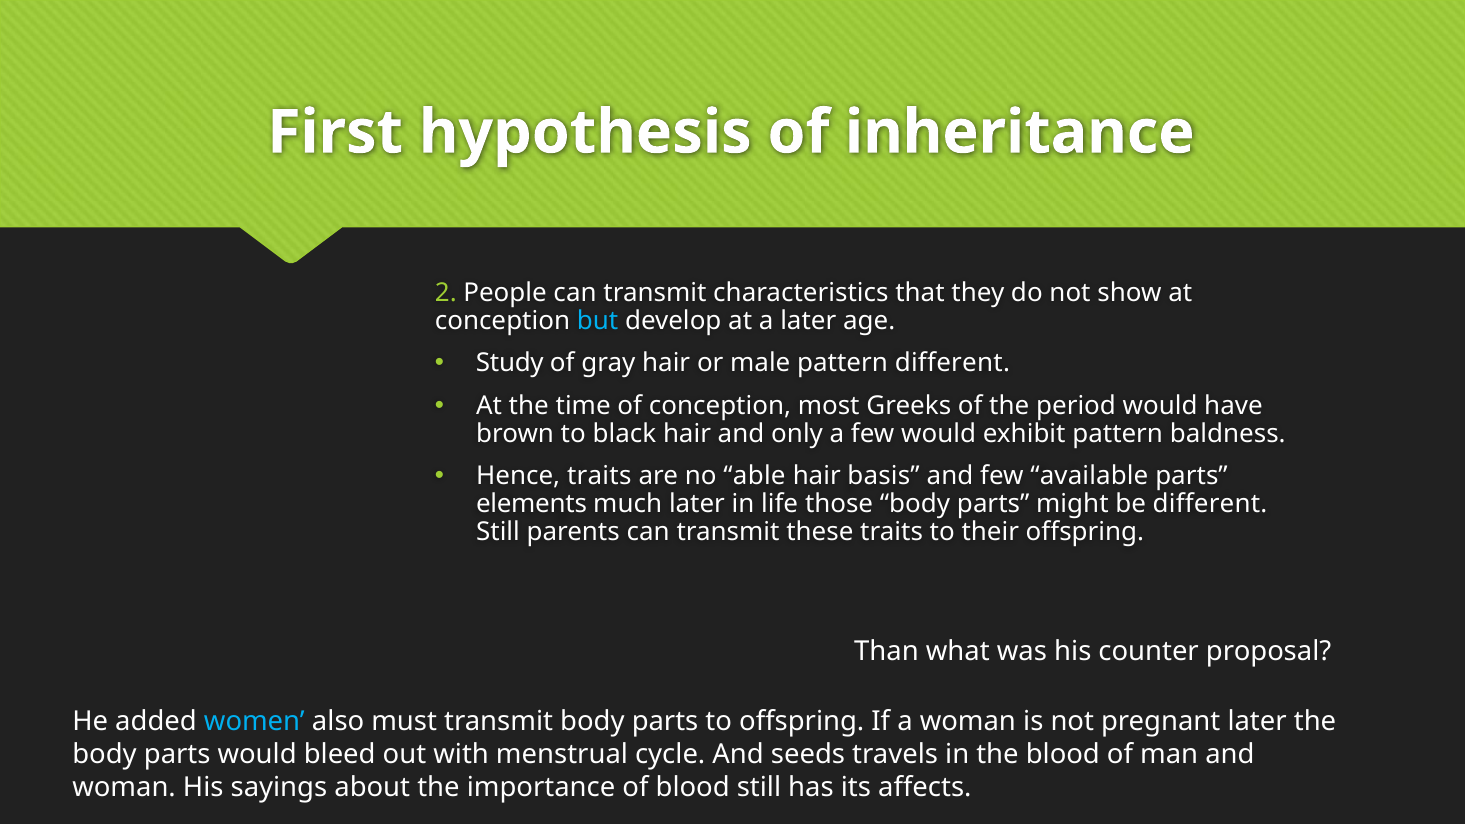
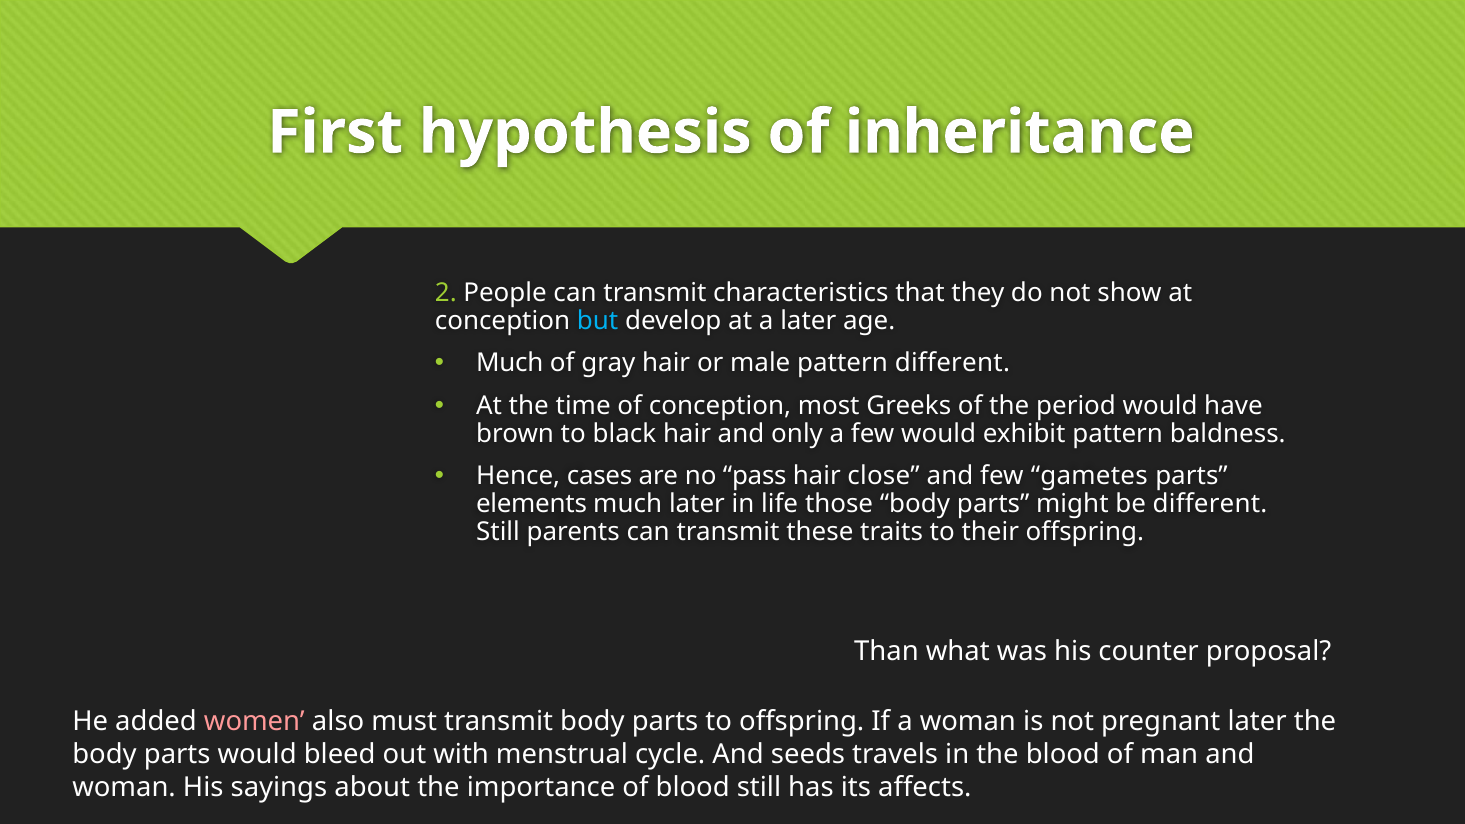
Study at (510, 363): Study -> Much
Hence traits: traits -> cases
able: able -> pass
basis: basis -> close
available: available -> gametes
women colour: light blue -> pink
